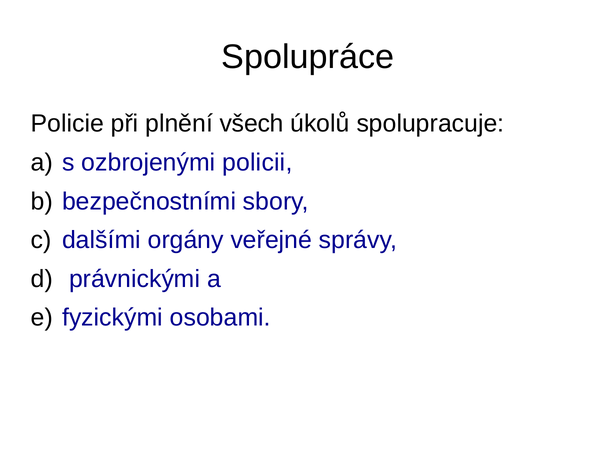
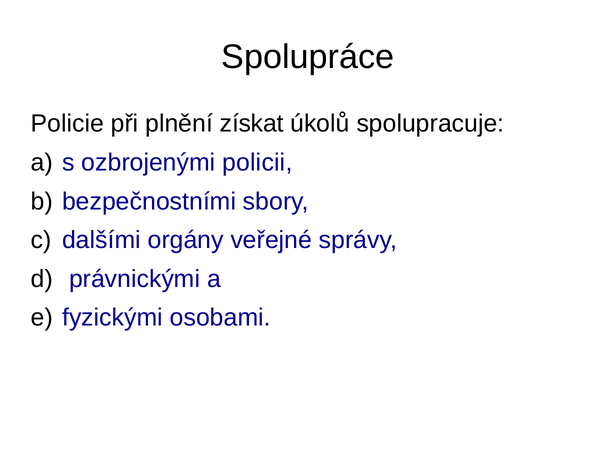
všech: všech -> získat
